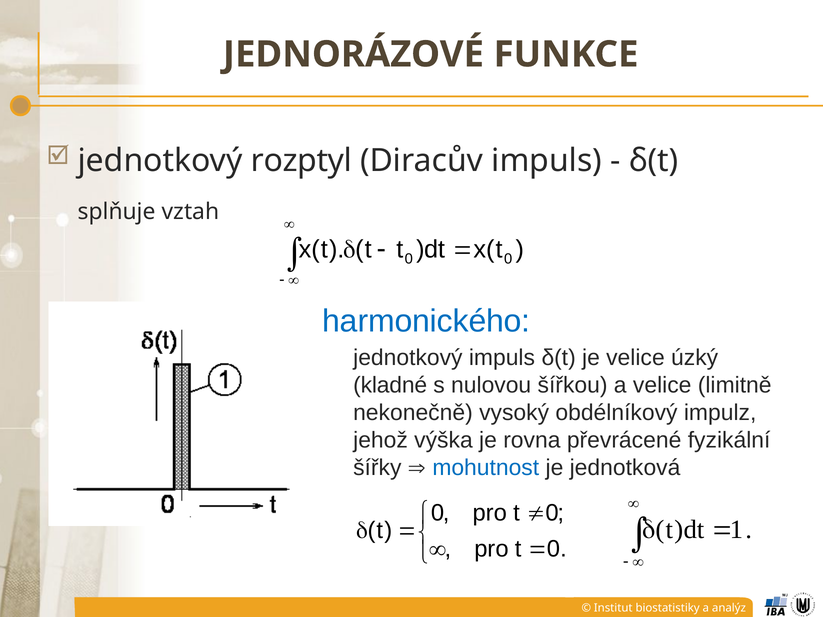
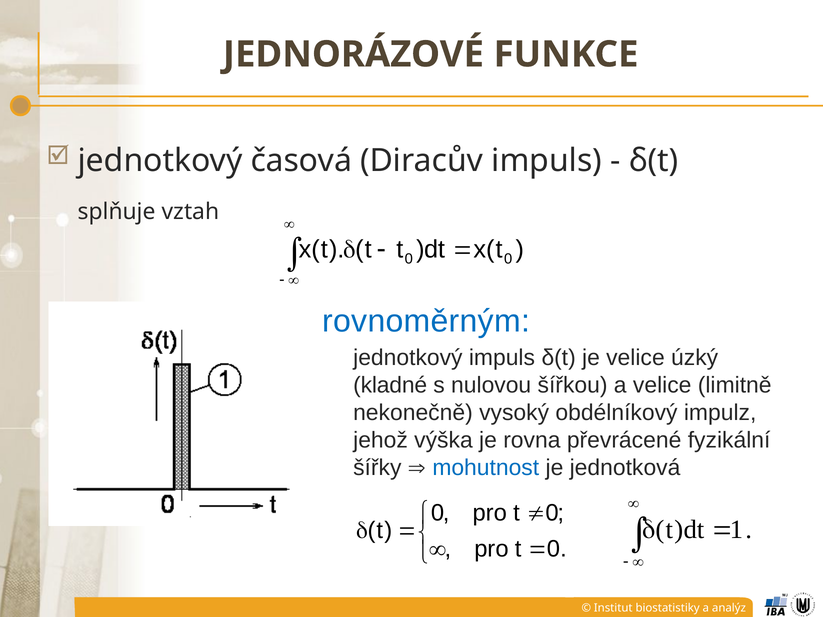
rozptyl: rozptyl -> časová
harmonického: harmonického -> rovnoměrným
